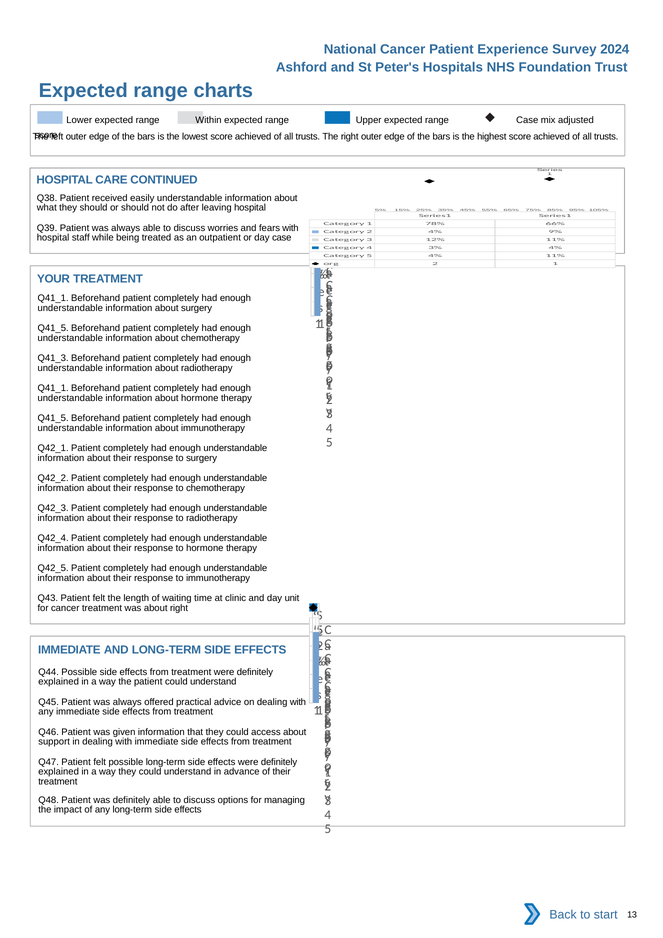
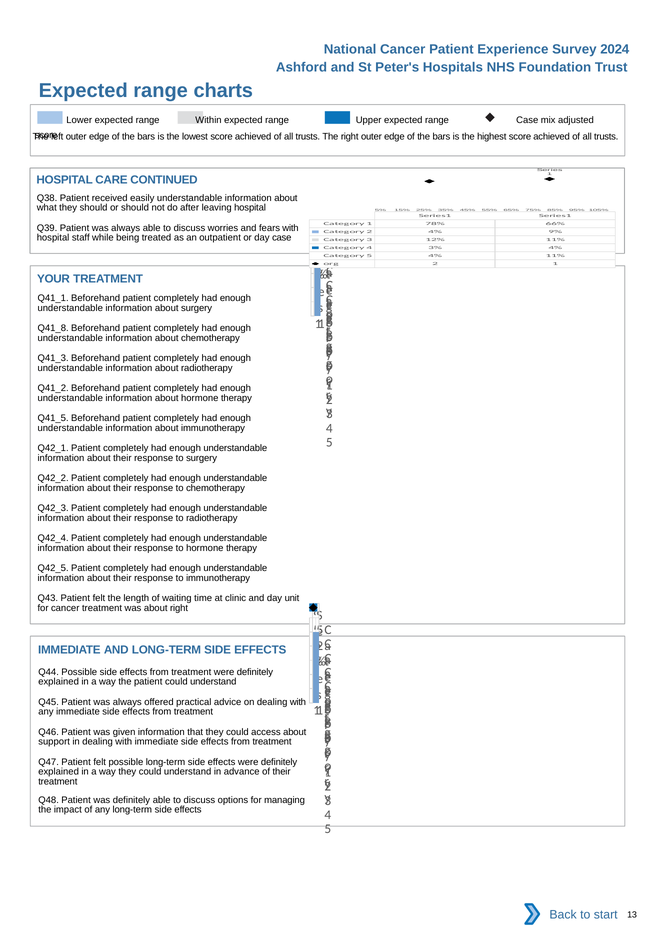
Q41_5 at (53, 328): Q41_5 -> Q41_8
Q41_1 at (53, 388): Q41_1 -> Q41_2
